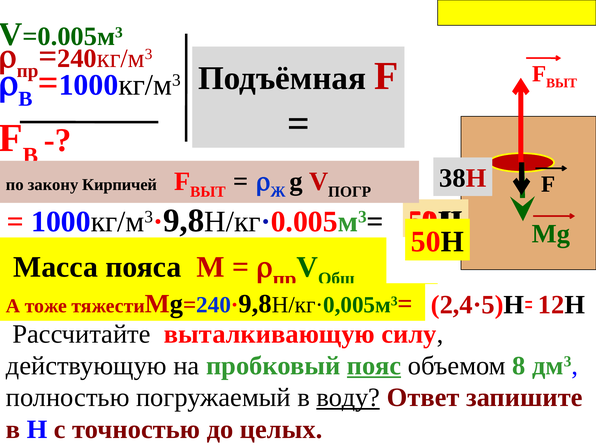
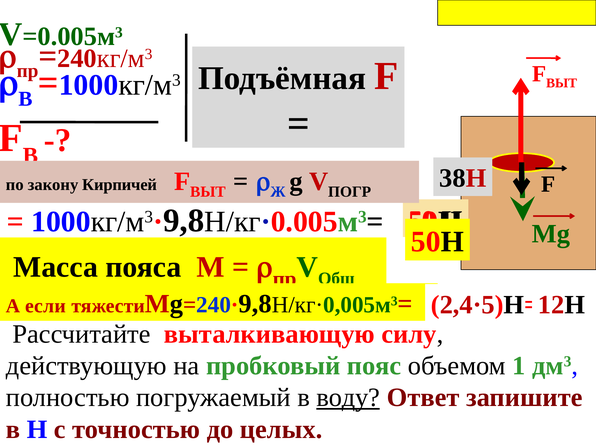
тоже: тоже -> если
пояс underline: present -> none
8: 8 -> 1
